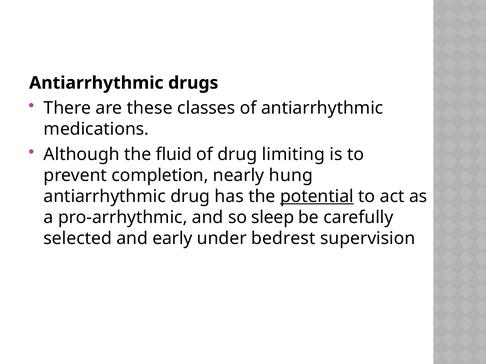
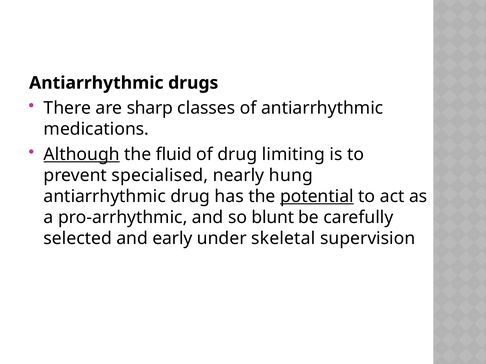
these: these -> sharp
Although underline: none -> present
completion: completion -> specialised
sleep: sleep -> blunt
bedrest: bedrest -> skeletal
